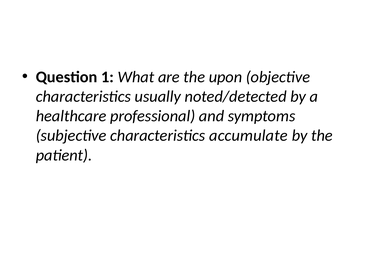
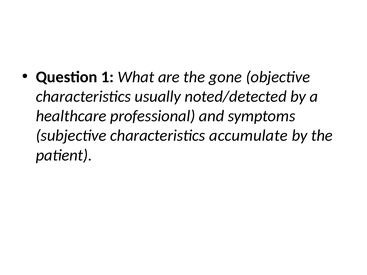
upon: upon -> gone
